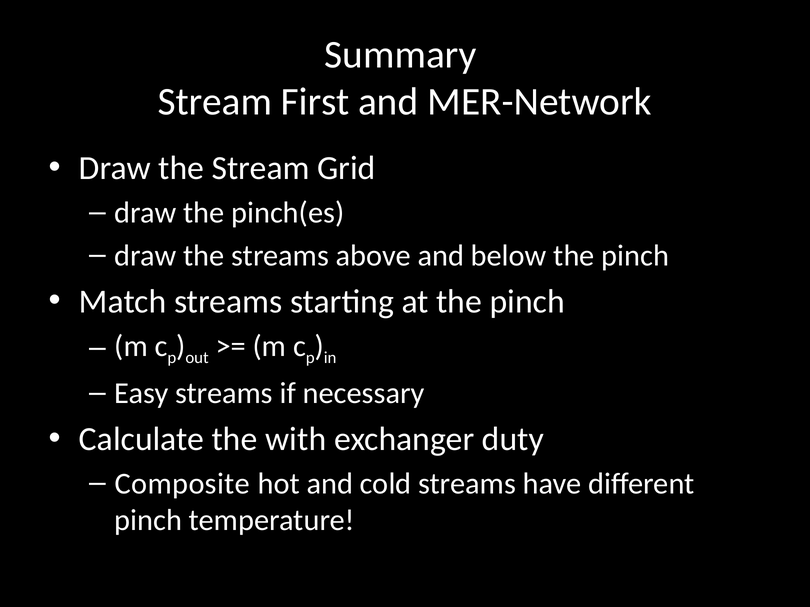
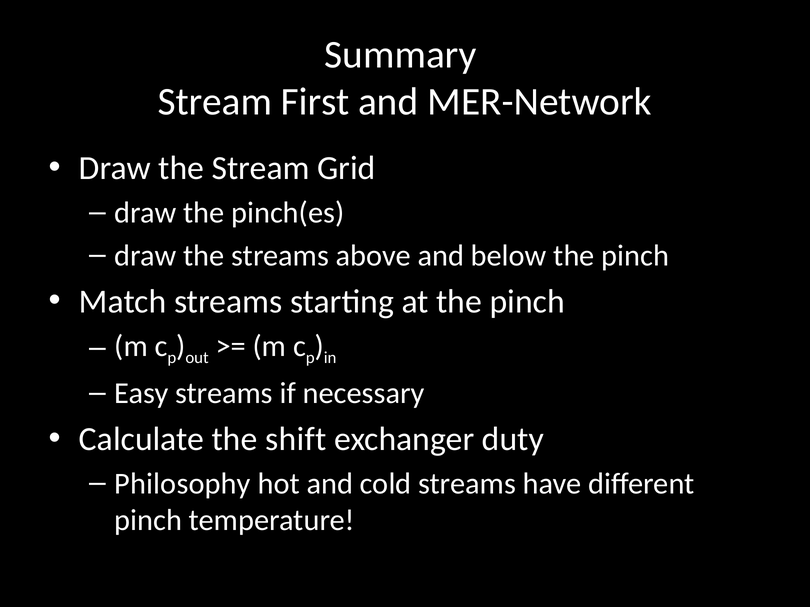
with: with -> shift
Composite: Composite -> Philosophy
